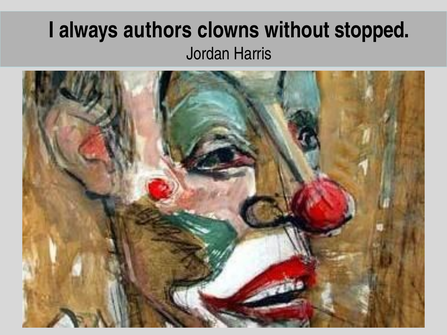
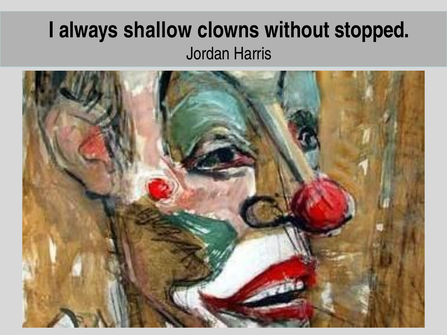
authors: authors -> shallow
